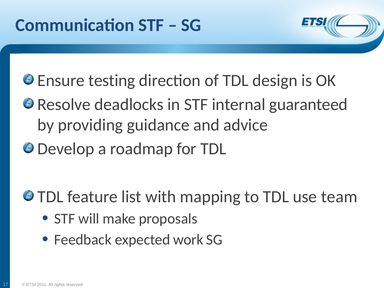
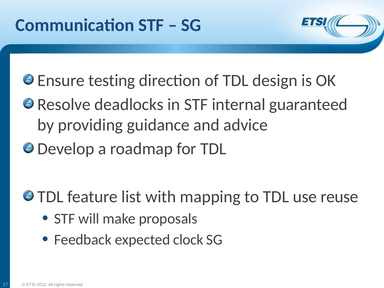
team: team -> reuse
work: work -> clock
